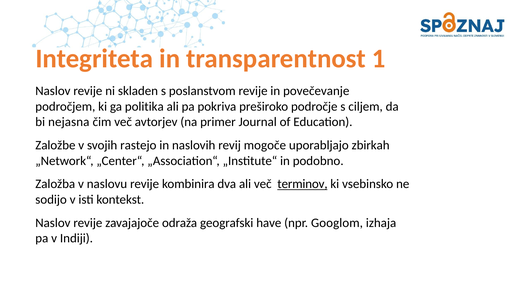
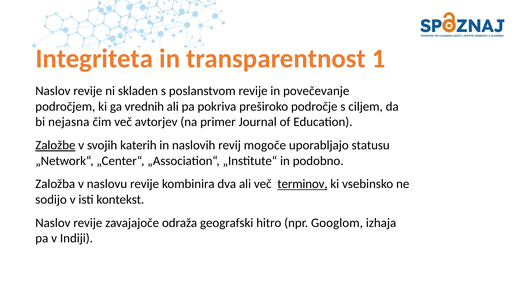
politika: politika -> vrednih
Založbe underline: none -> present
rastejo: rastejo -> katerih
zbirkah: zbirkah -> statusu
have: have -> hitro
